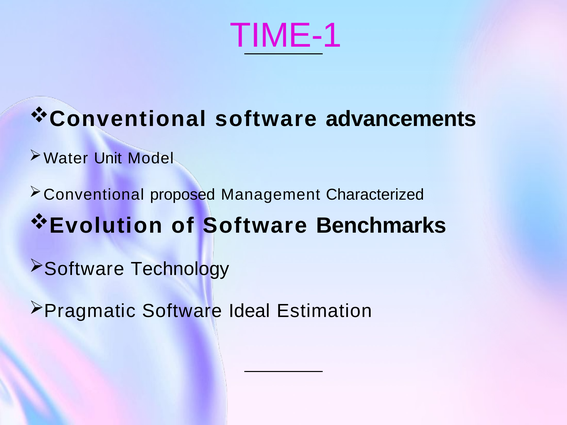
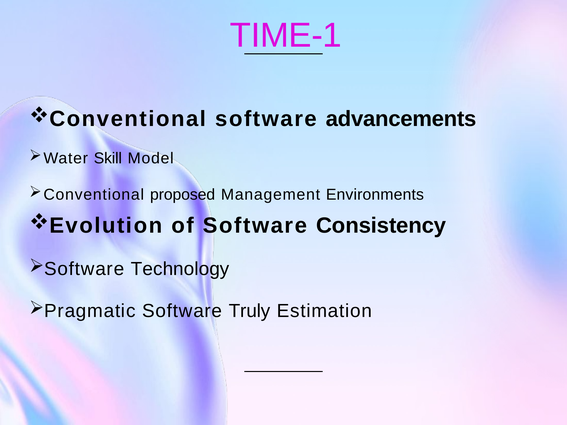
Unit: Unit -> Skill
Characterized: Characterized -> Environments
Benchmarks: Benchmarks -> Consistency
Ideal: Ideal -> Truly
